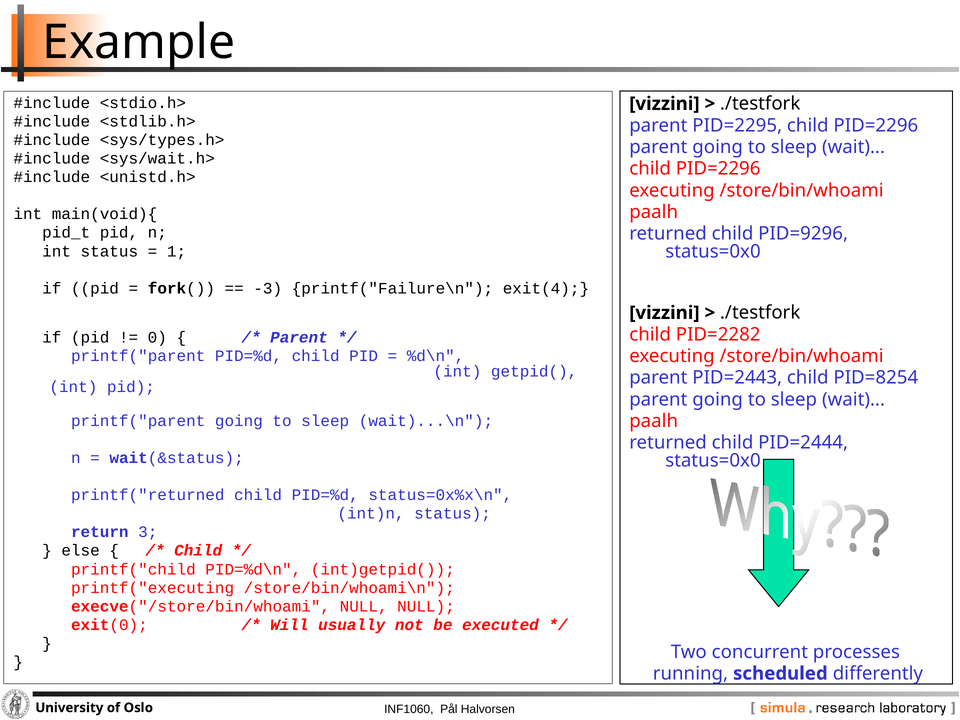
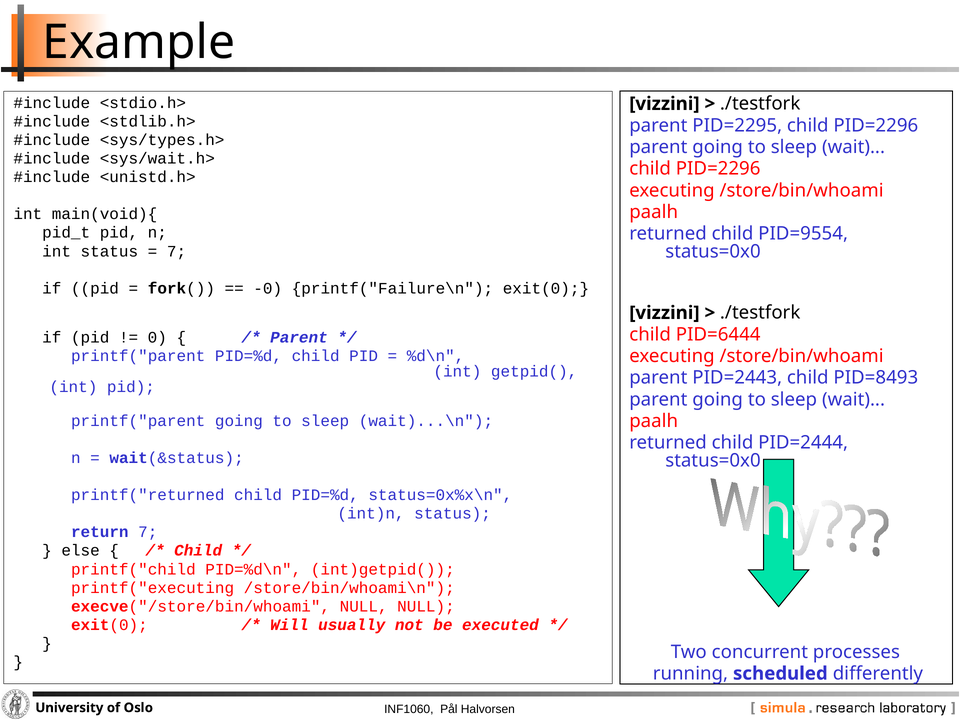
PID=9296: PID=9296 -> PID=9554
1 at (177, 251): 1 -> 7
-3: -3 -> -0
printf("Failure\n exit(4: exit(4 -> exit(0
PID=2282: PID=2282 -> PID=6444
PID=8254: PID=8254 -> PID=8493
return 3: 3 -> 7
